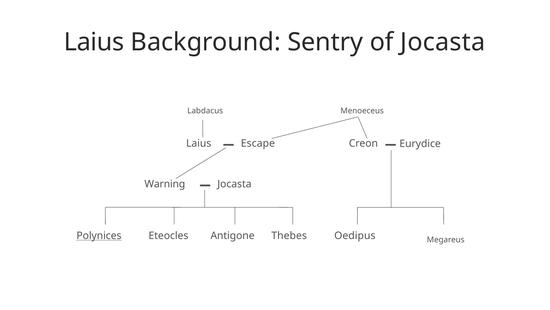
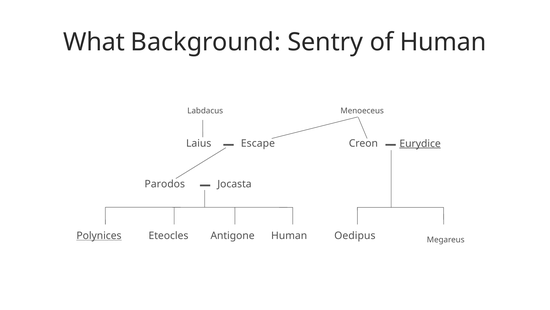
Laius at (94, 42): Laius -> What
of Jocasta: Jocasta -> Human
Eurydice underline: none -> present
Warning: Warning -> Parodos
Eteocles Thebes: Thebes -> Human
